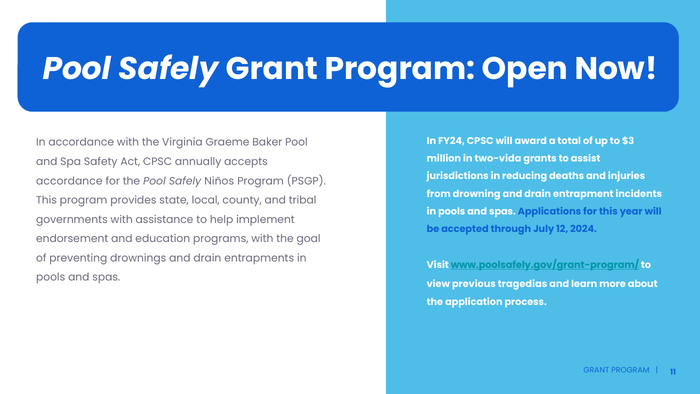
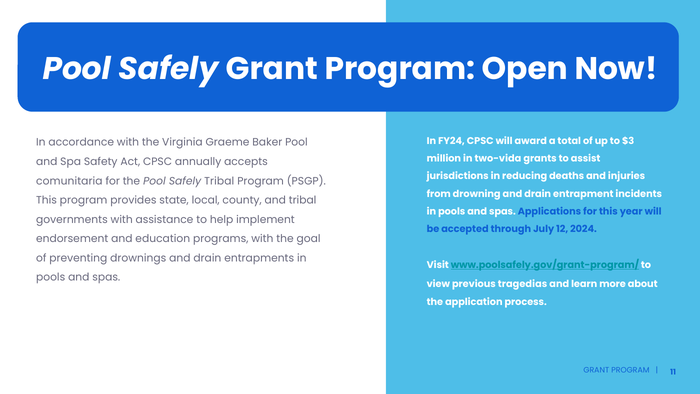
accordance at (69, 181): accordance -> comunitaria
Safely Niños: Niños -> Tribal
